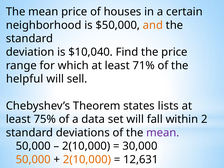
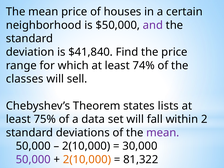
and colour: orange -> purple
$10,040: $10,040 -> $41,840
71%: 71% -> 74%
helpful: helpful -> classes
50,000 at (33, 160) colour: orange -> purple
12,631: 12,631 -> 81,322
